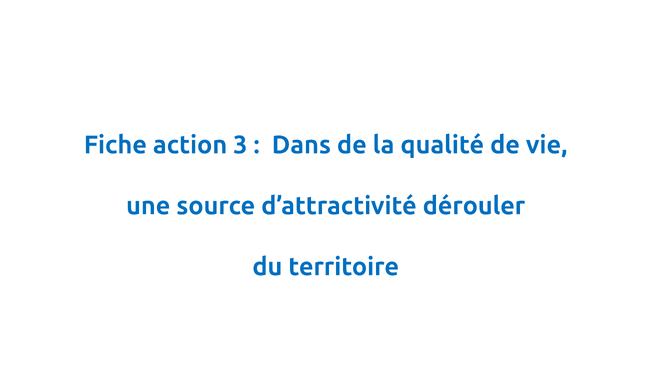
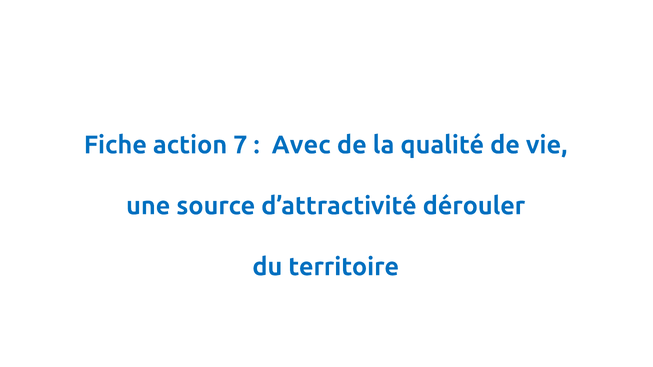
3: 3 -> 7
Dans: Dans -> Avec
